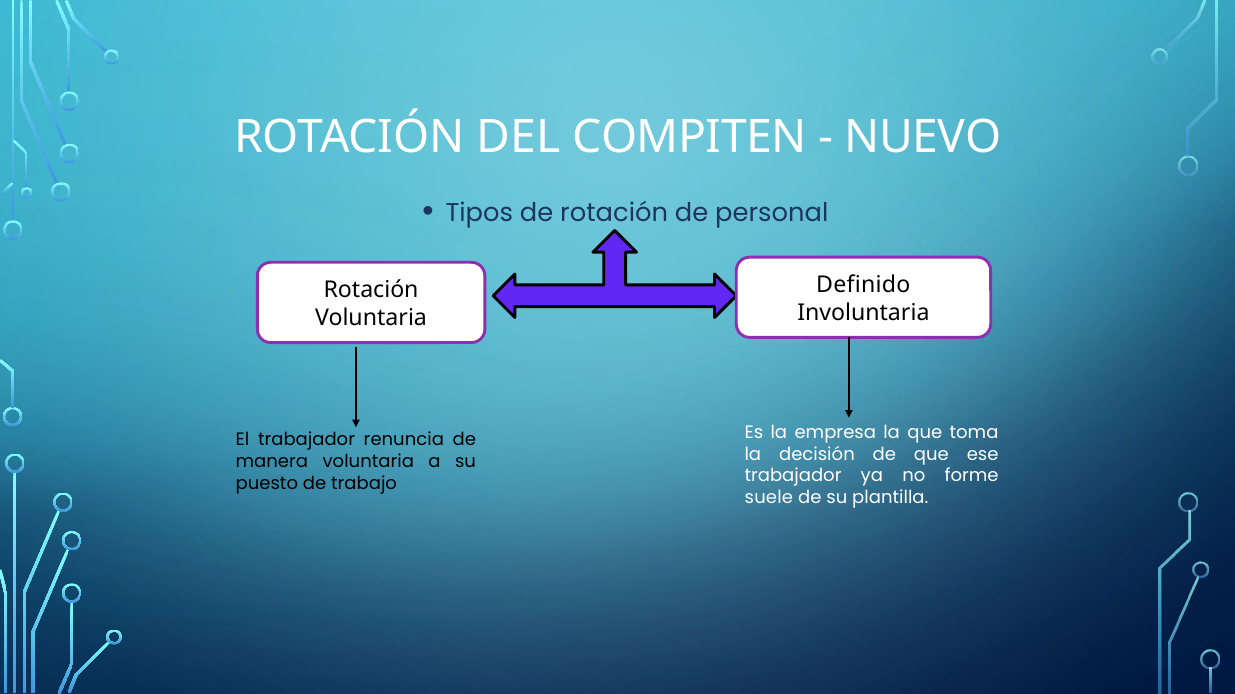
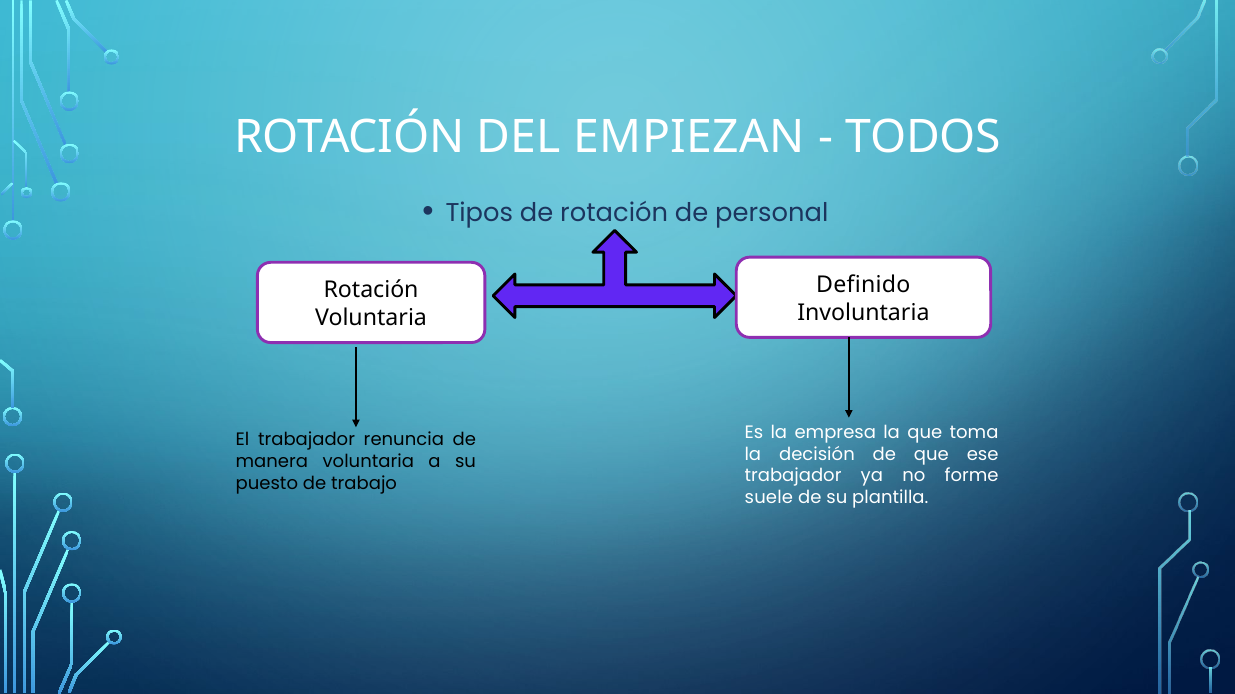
COMPITEN: COMPITEN -> EMPIEZAN
NUEVO: NUEVO -> TODOS
